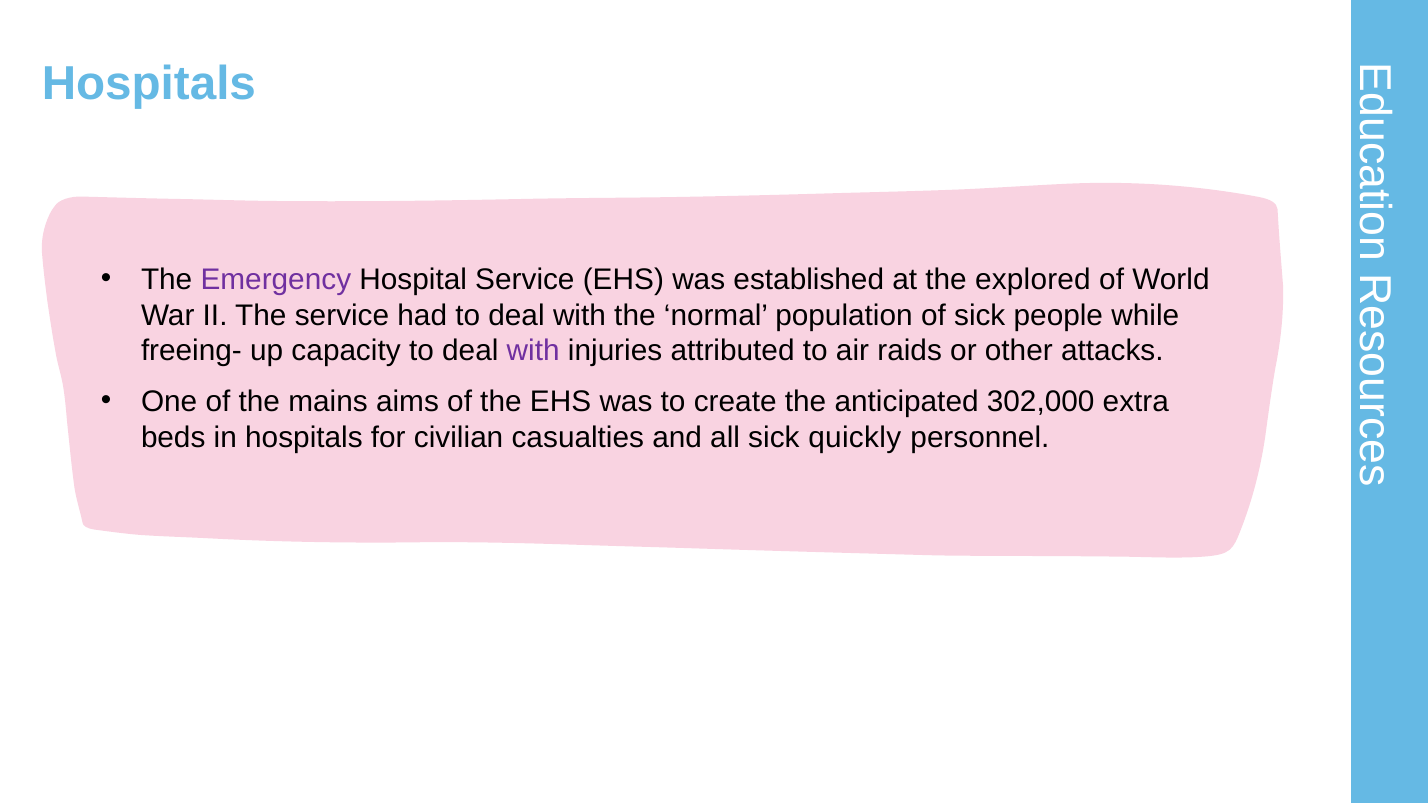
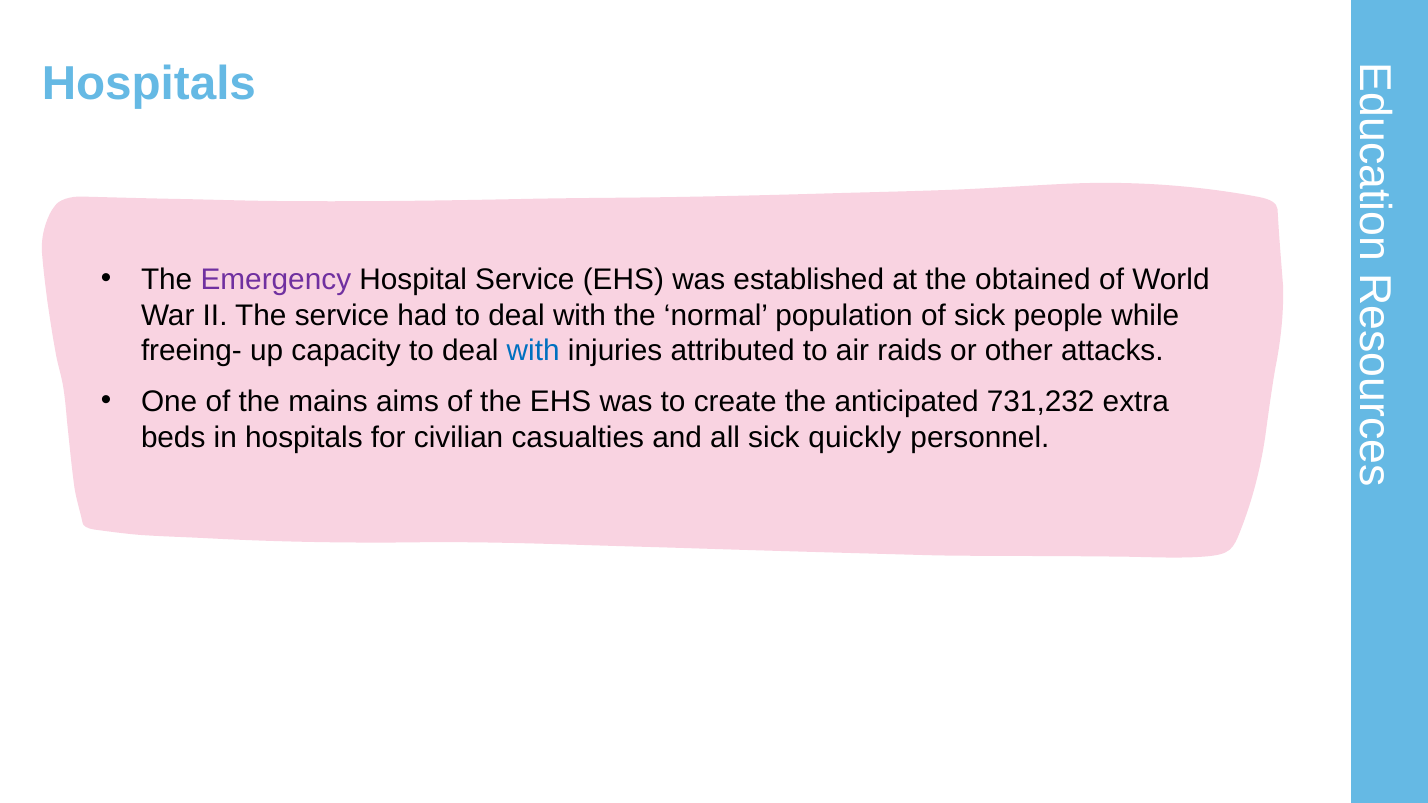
explored: explored -> obtained
with at (533, 351) colour: purple -> blue
302,000: 302,000 -> 731,232
